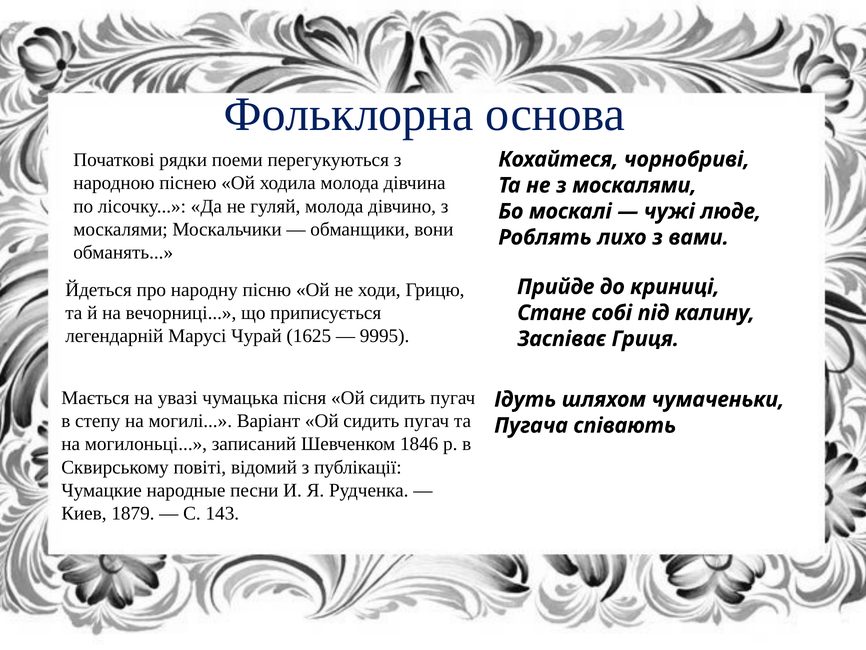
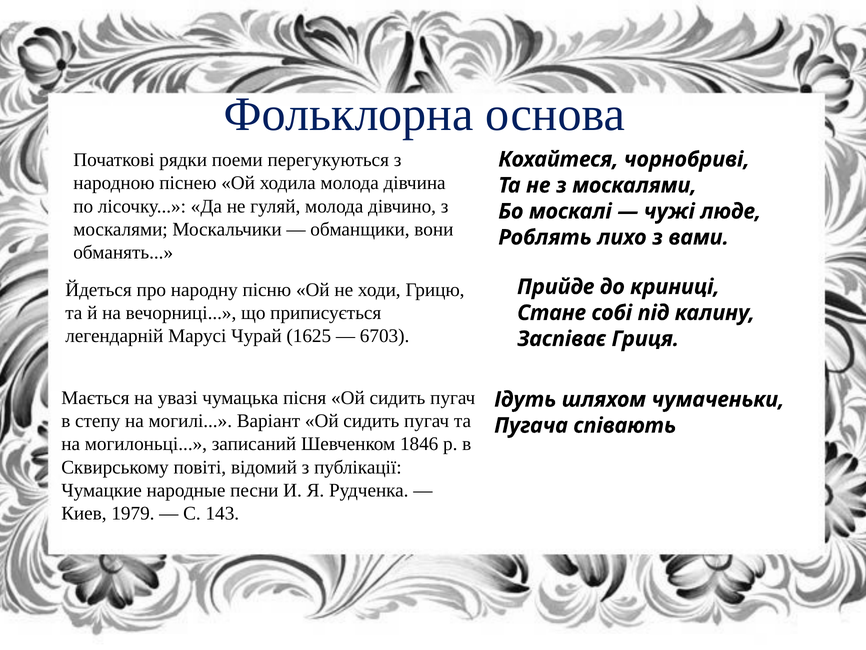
9995: 9995 -> 6703
1879: 1879 -> 1979
